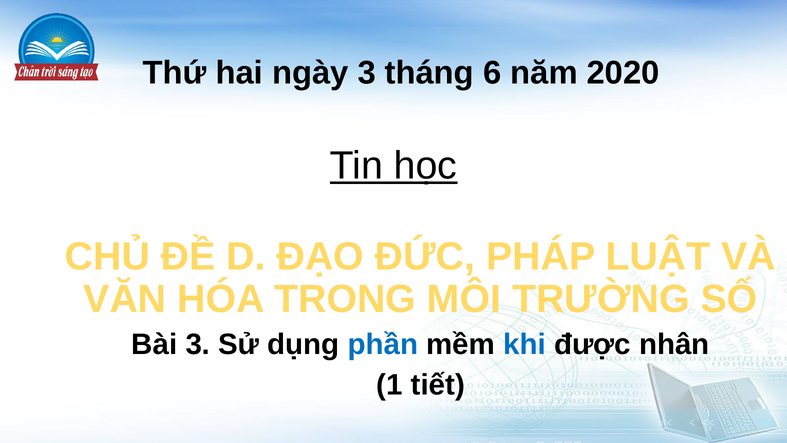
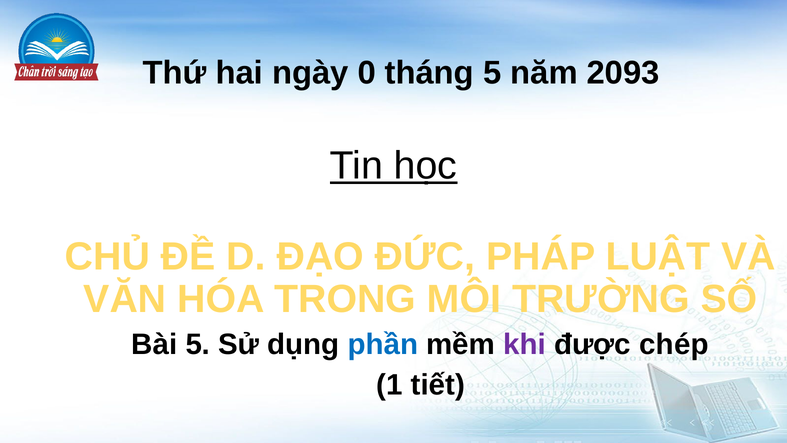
ngày 3: 3 -> 0
tháng 6: 6 -> 5
2020: 2020 -> 2093
Bài 3: 3 -> 5
khi colour: blue -> purple
nhân: nhân -> chép
